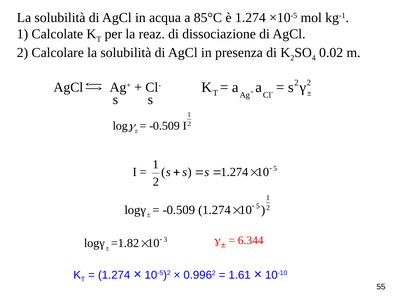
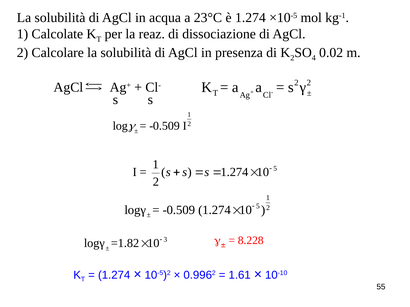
85°C: 85°C -> 23°C
6.344: 6.344 -> 8.228
